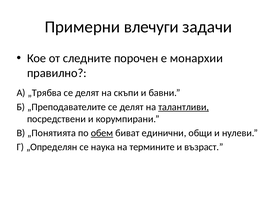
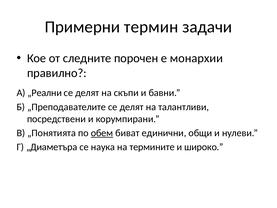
влечуги: влечуги -> термин
„Трябва: „Трябва -> „Реални
талантливи underline: present -> none
„Определян: „Определян -> „Диаметъра
възраст: възраст -> широко
